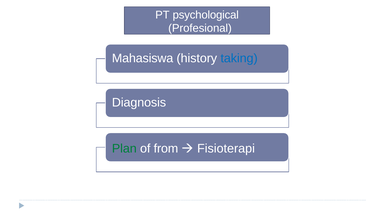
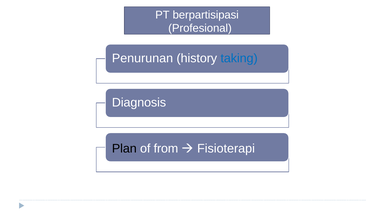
psychological: psychological -> berpartisipasi
Mahasiswa: Mahasiswa -> Penurunan
Plan colour: green -> black
